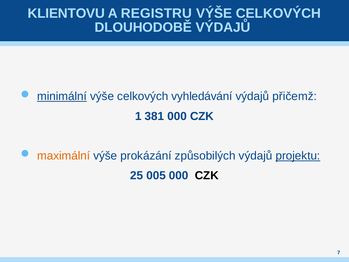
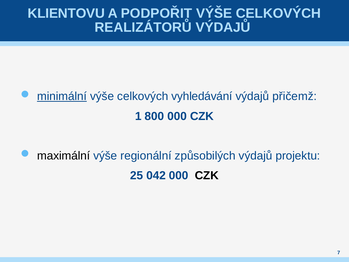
REGISTRU: REGISTRU -> PODPOŘIT
DLOUHODOBĚ: DLOUHODOBĚ -> REALIZÁTORŮ
381: 381 -> 800
maximální colour: orange -> black
prokázání: prokázání -> regionální
projektu underline: present -> none
005: 005 -> 042
